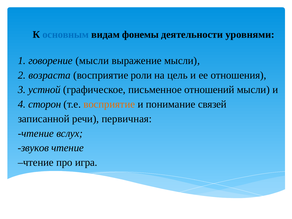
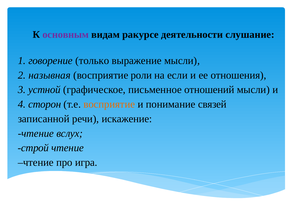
основным colour: blue -> purple
фонемы: фонемы -> ракурсе
уровнями: уровнями -> слушание
говорение мысли: мысли -> только
возраста: возраста -> назывная
цель: цель -> если
первичная: первичная -> искажение
звуков: звуков -> строй
